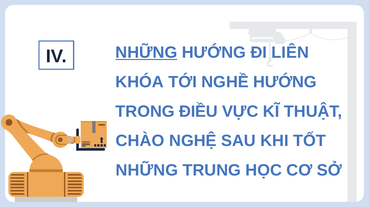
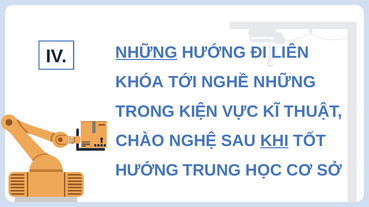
NGHỀ HƯỚNG: HƯỚNG -> NHỮNG
ĐIỀU: ĐIỀU -> KIỆN
KHI underline: none -> present
NHỮNG at (147, 171): NHỮNG -> HƯỚNG
